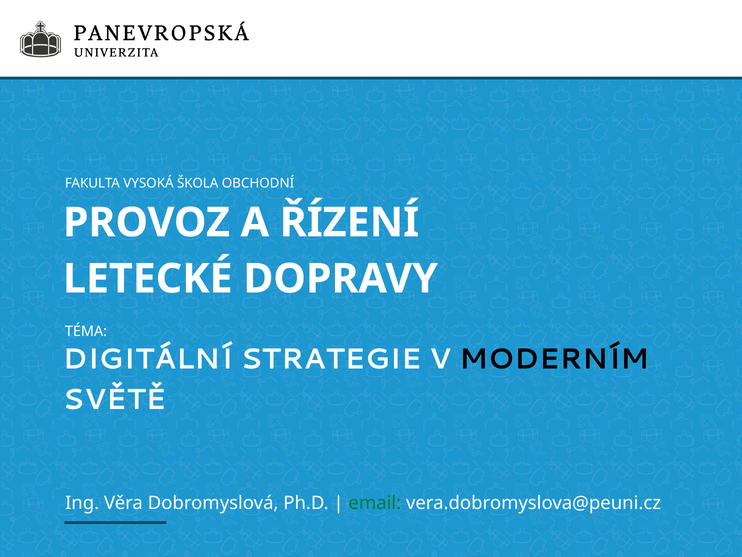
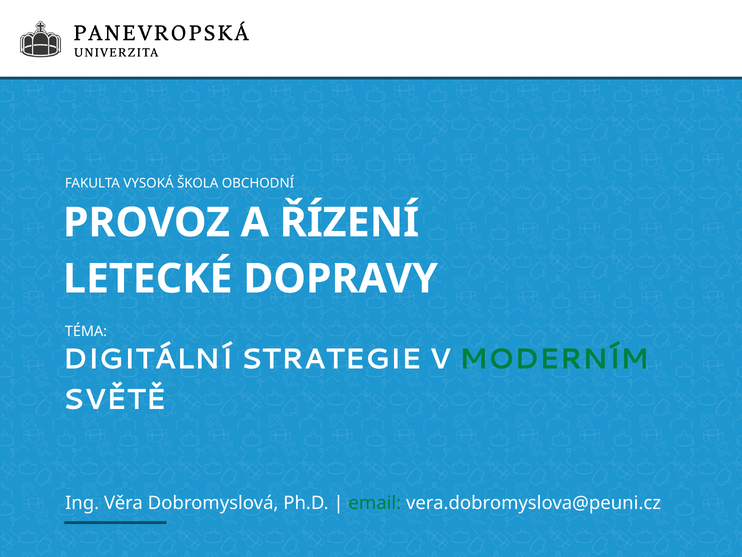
MODERNÍM colour: black -> green
